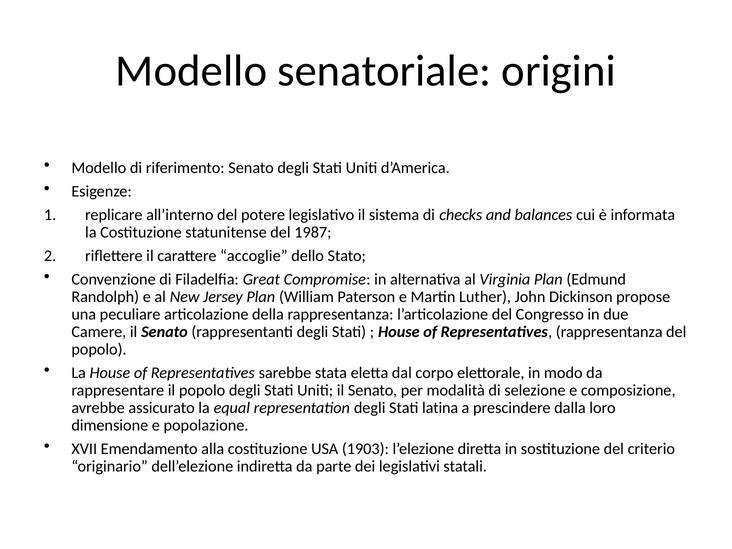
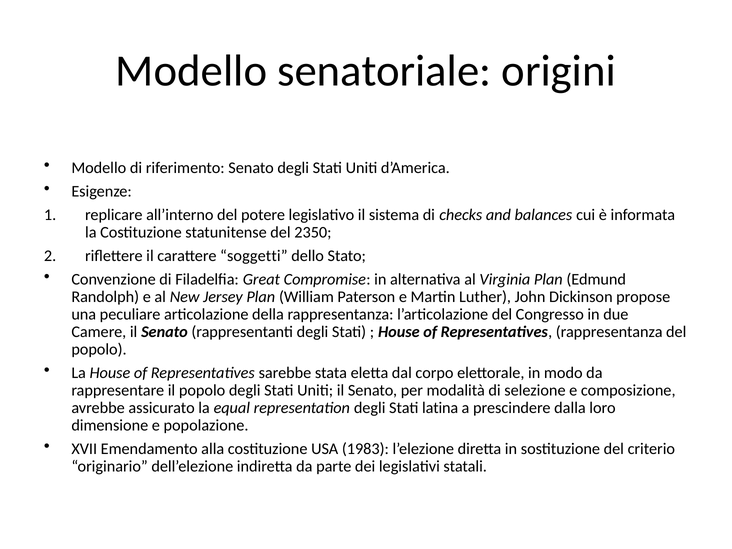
1987: 1987 -> 2350
accoglie: accoglie -> soggetti
1903: 1903 -> 1983
